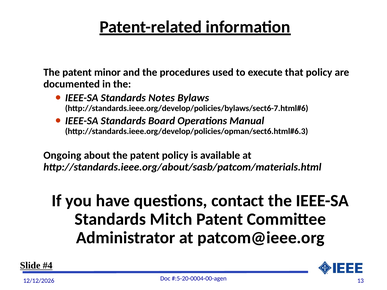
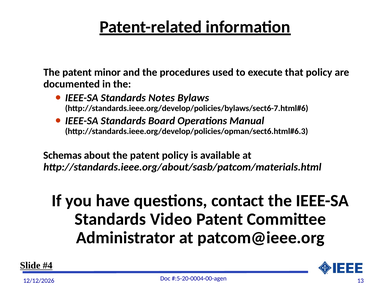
Ongoing: Ongoing -> Schemas
Mitch: Mitch -> Video
